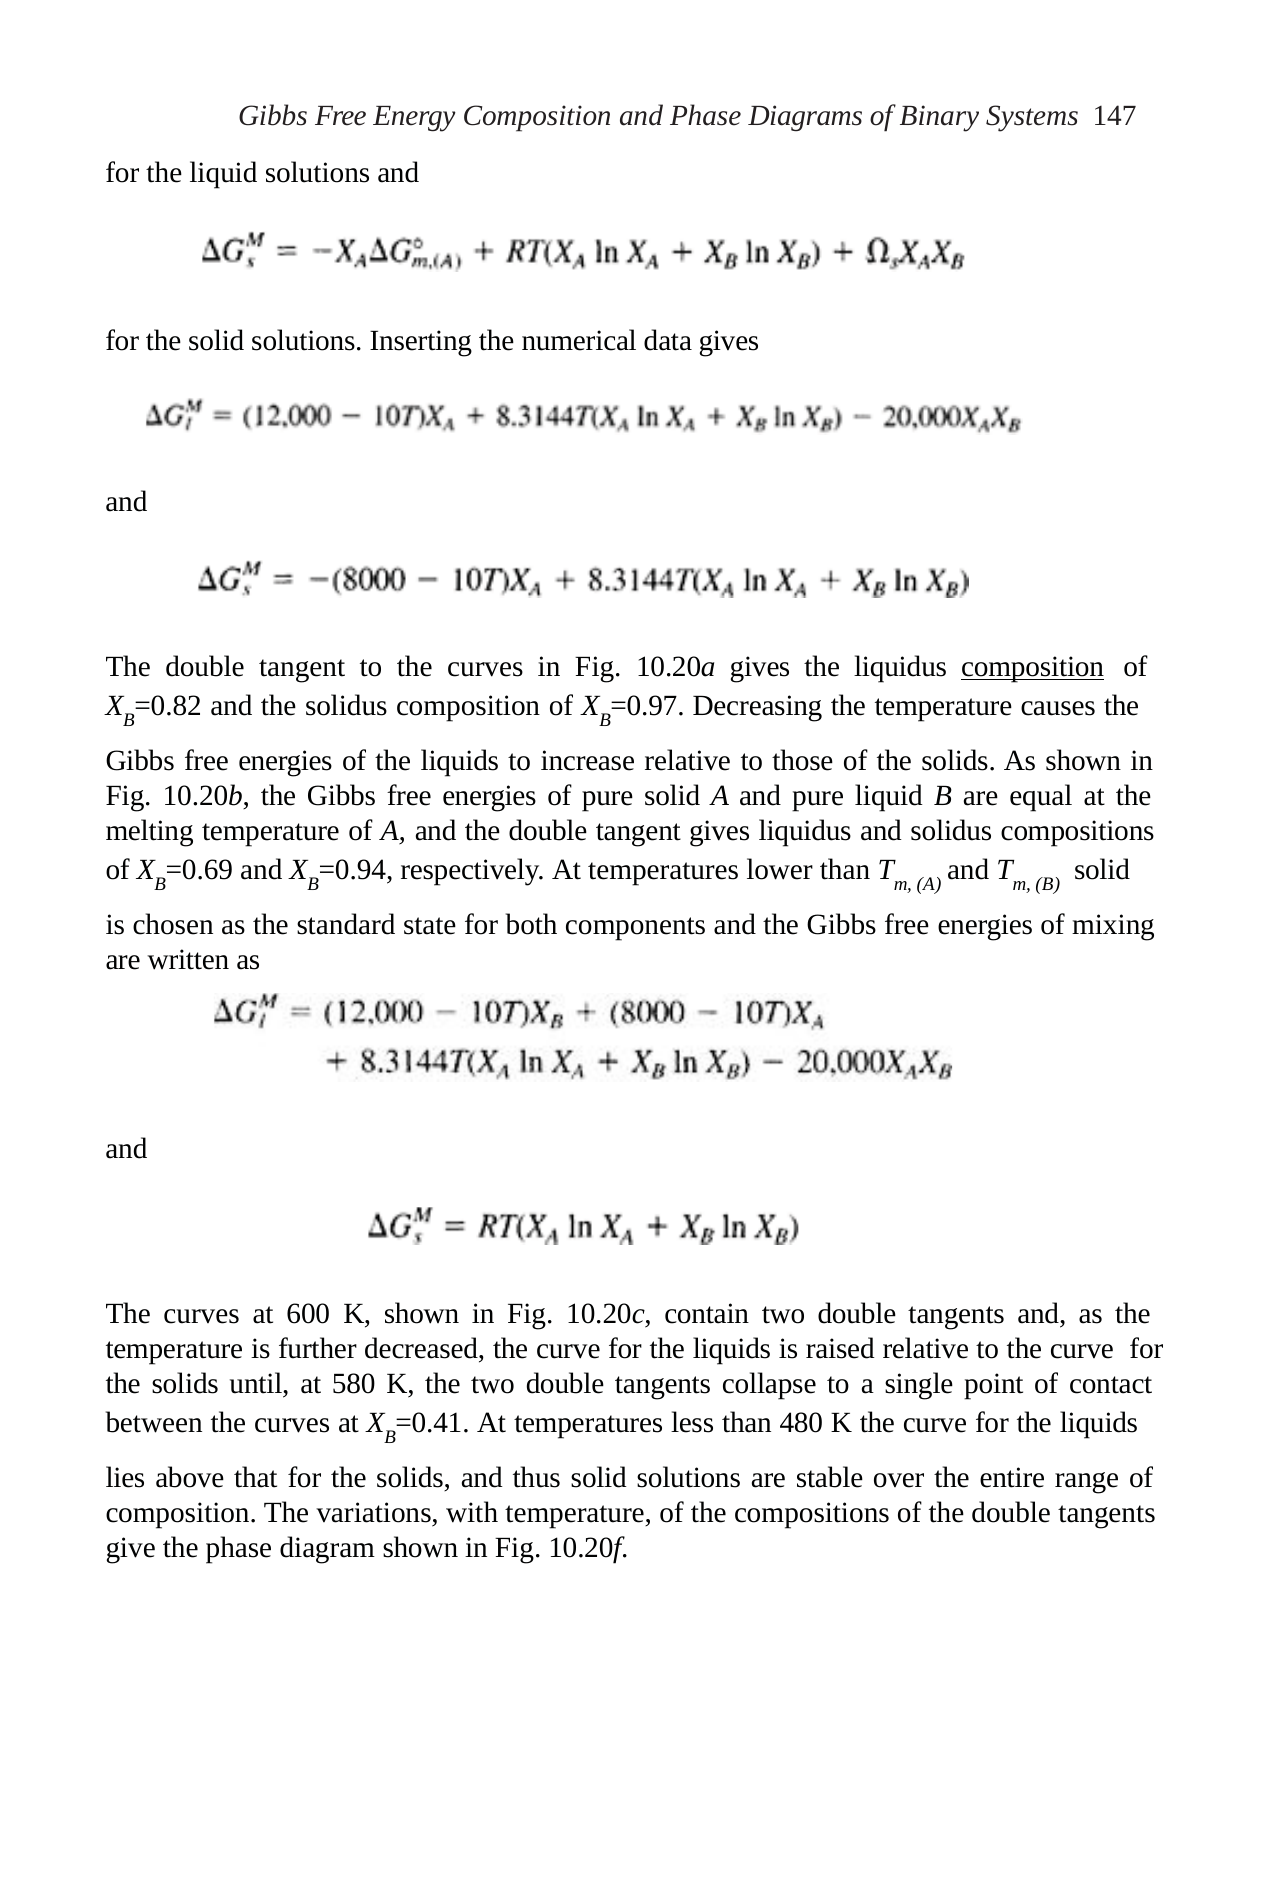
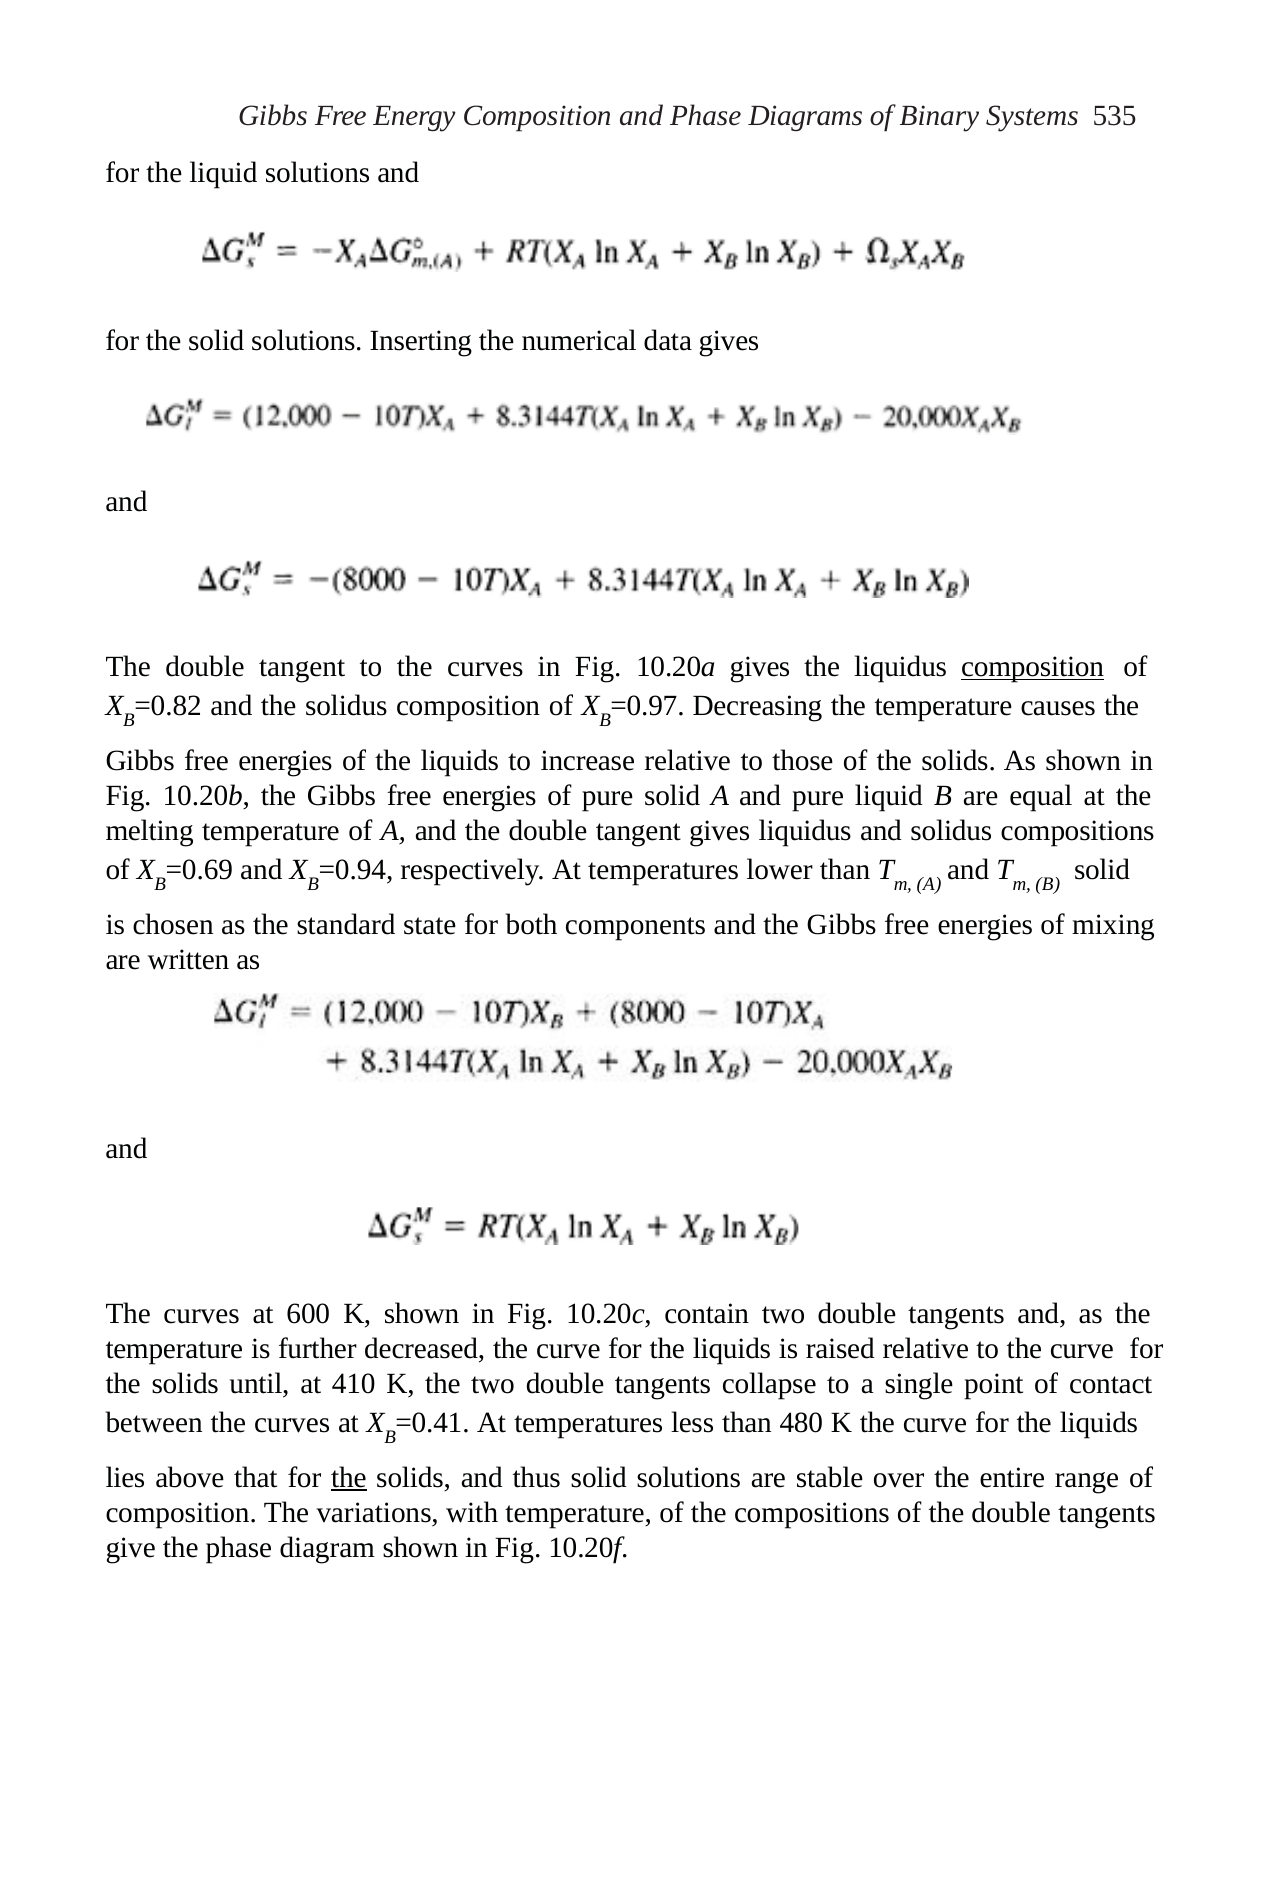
147: 147 -> 535
580: 580 -> 410
the at (349, 1479) underline: none -> present
